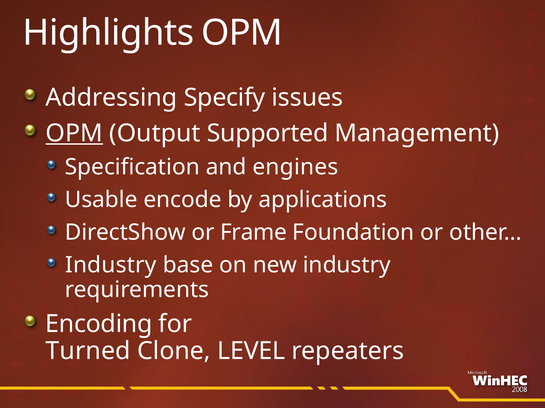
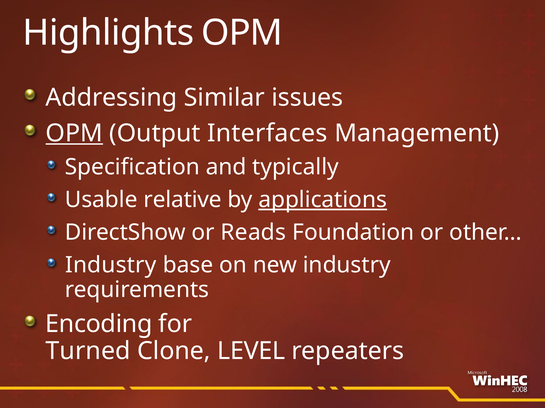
Specify: Specify -> Similar
Supported: Supported -> Interfaces
engines: engines -> typically
encode: encode -> relative
applications underline: none -> present
Frame: Frame -> Reads
